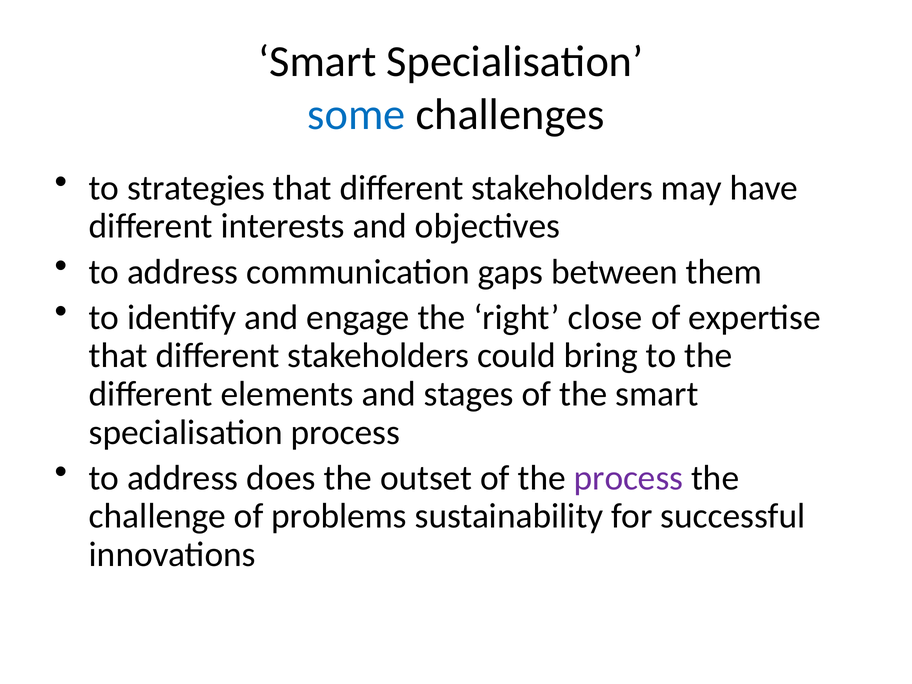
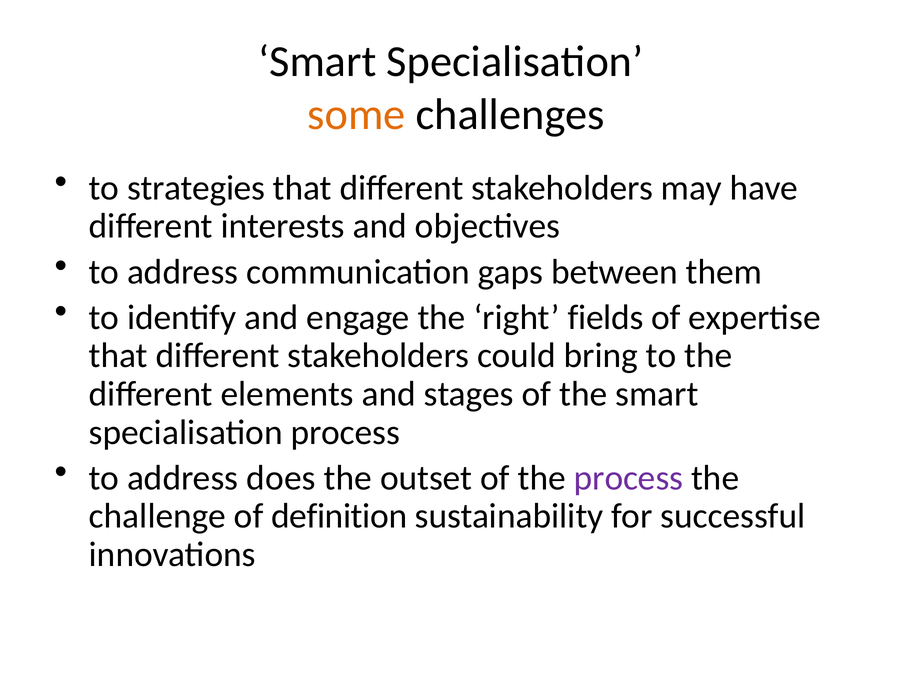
some colour: blue -> orange
close: close -> fields
problems: problems -> definition
